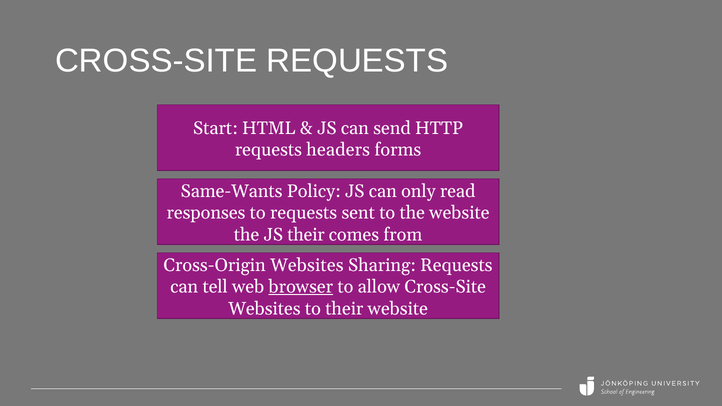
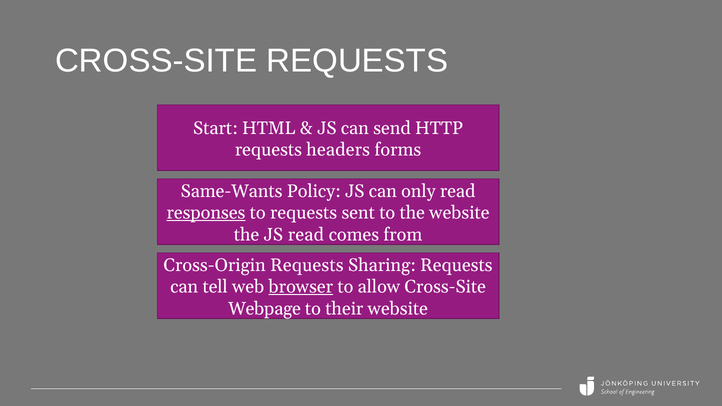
responses underline: none -> present
JS their: their -> read
Cross-Origin Websites: Websites -> Requests
Websites at (264, 309): Websites -> Webpage
